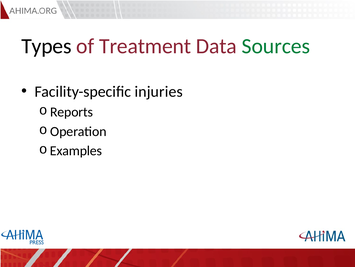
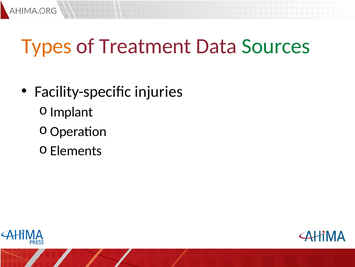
Types colour: black -> orange
Reports: Reports -> Implant
Examples: Examples -> Elements
